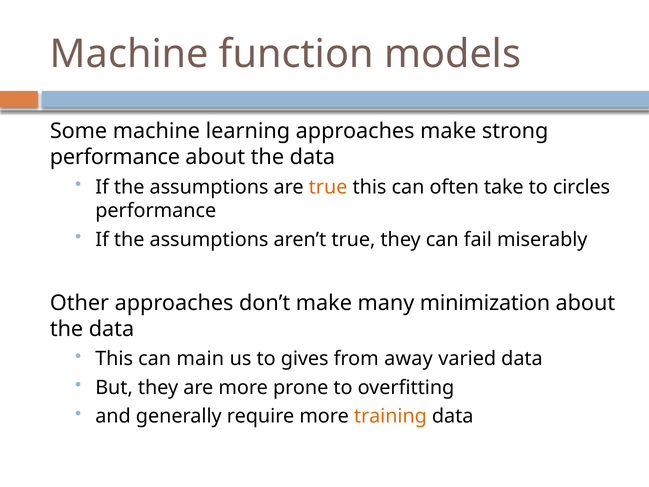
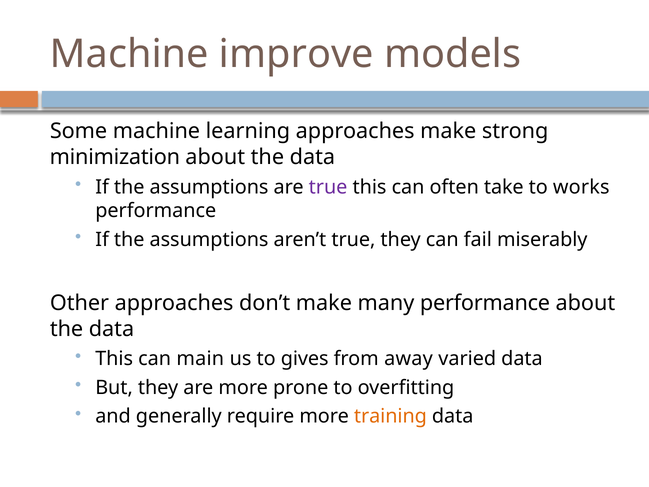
function: function -> improve
performance at (115, 157): performance -> minimization
true at (328, 187) colour: orange -> purple
circles: circles -> works
many minimization: minimization -> performance
